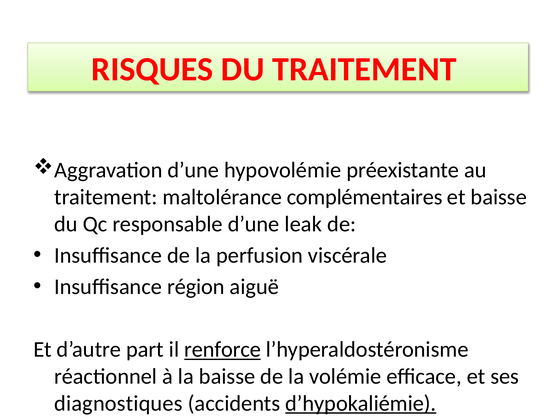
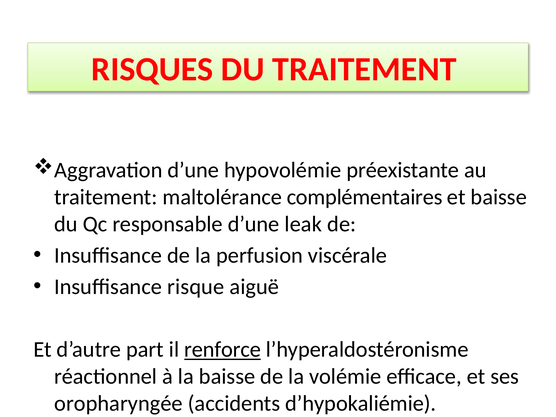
région: région -> risque
diagnostiques: diagnostiques -> oropharyngée
d’hypokaliémie underline: present -> none
